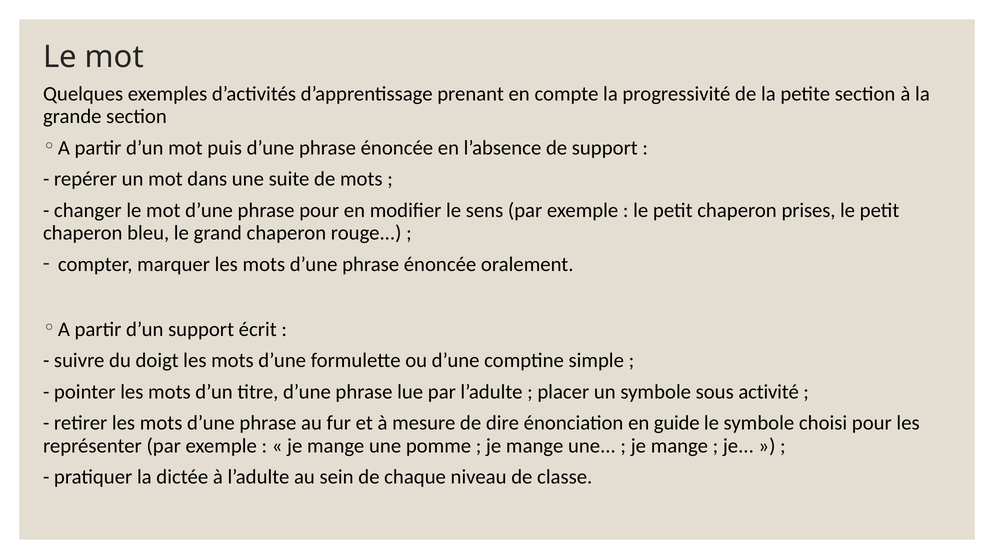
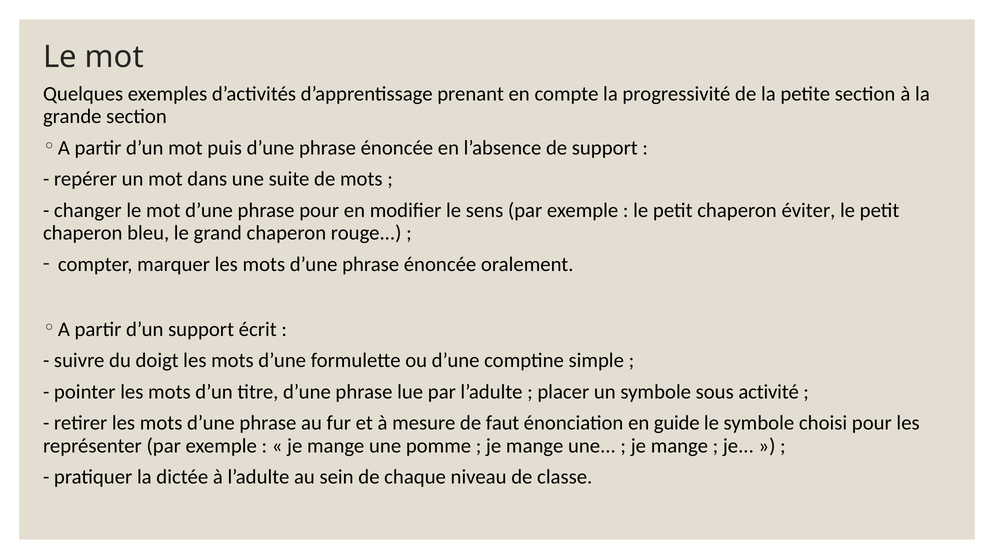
prises: prises -> éviter
dire: dire -> faut
